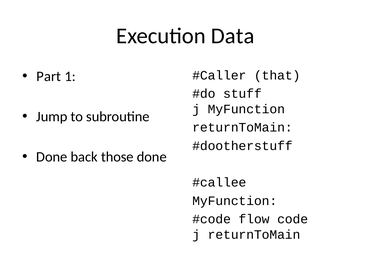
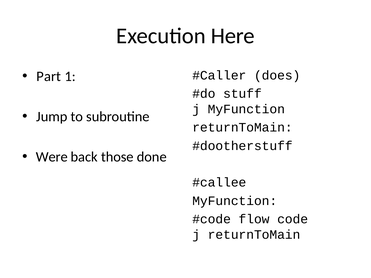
Data: Data -> Here
that: that -> does
Done at (52, 157): Done -> Were
